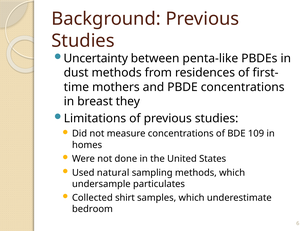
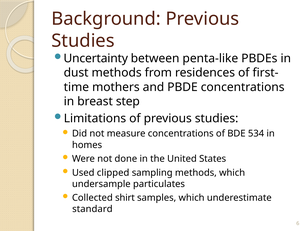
they: they -> step
109: 109 -> 534
natural: natural -> clipped
bedroom: bedroom -> standard
